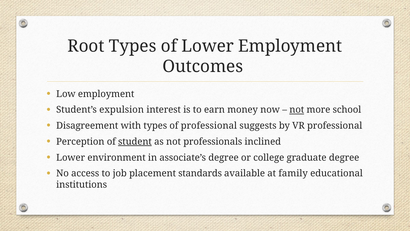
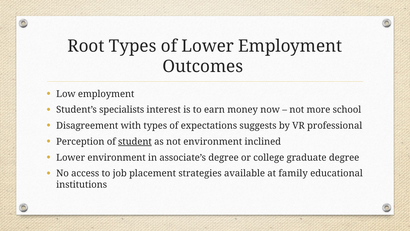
expulsion: expulsion -> specialists
not at (297, 110) underline: present -> none
of professional: professional -> expectations
not professionals: professionals -> environment
standards: standards -> strategies
